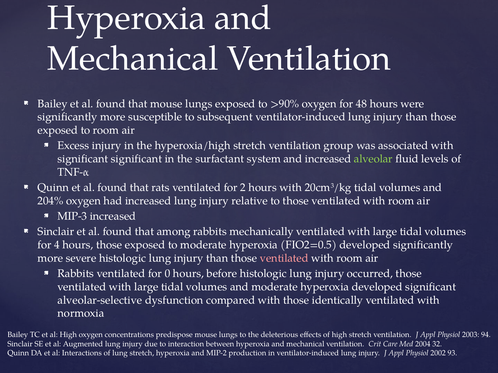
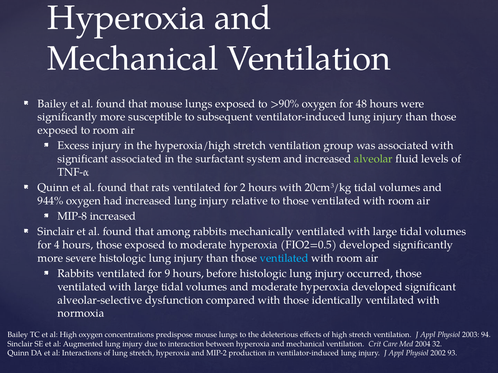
significant significant: significant -> associated
204%: 204% -> 944%
MIP-3: MIP-3 -> MIP-8
ventilated at (284, 259) colour: pink -> light blue
0: 0 -> 9
